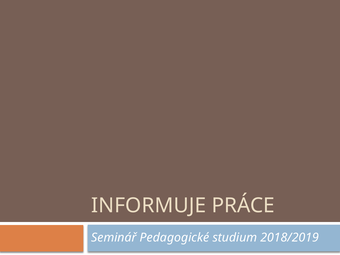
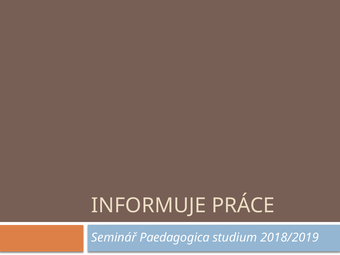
Pedagogické: Pedagogické -> Paedagogica
